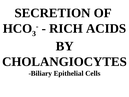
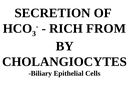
ACIDS: ACIDS -> FROM
